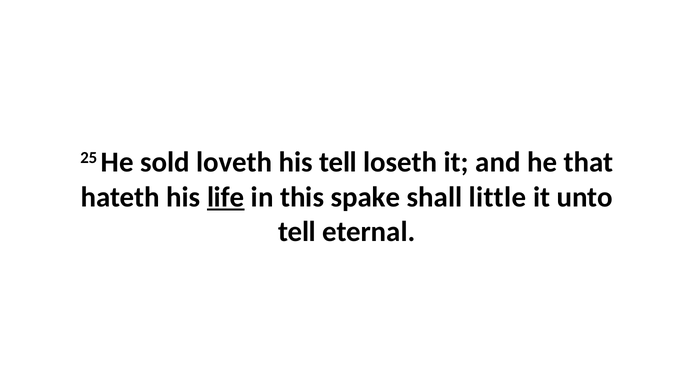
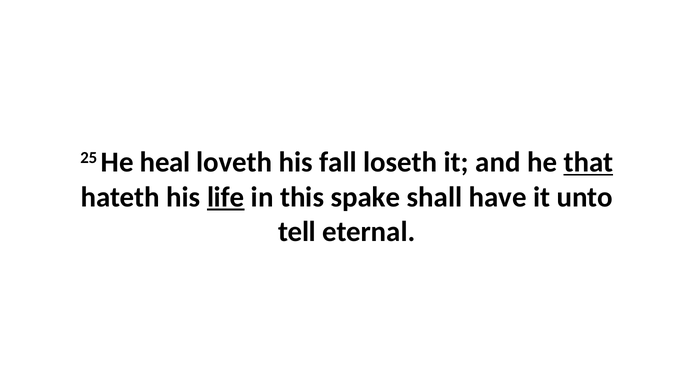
sold: sold -> heal
his tell: tell -> fall
that underline: none -> present
little: little -> have
